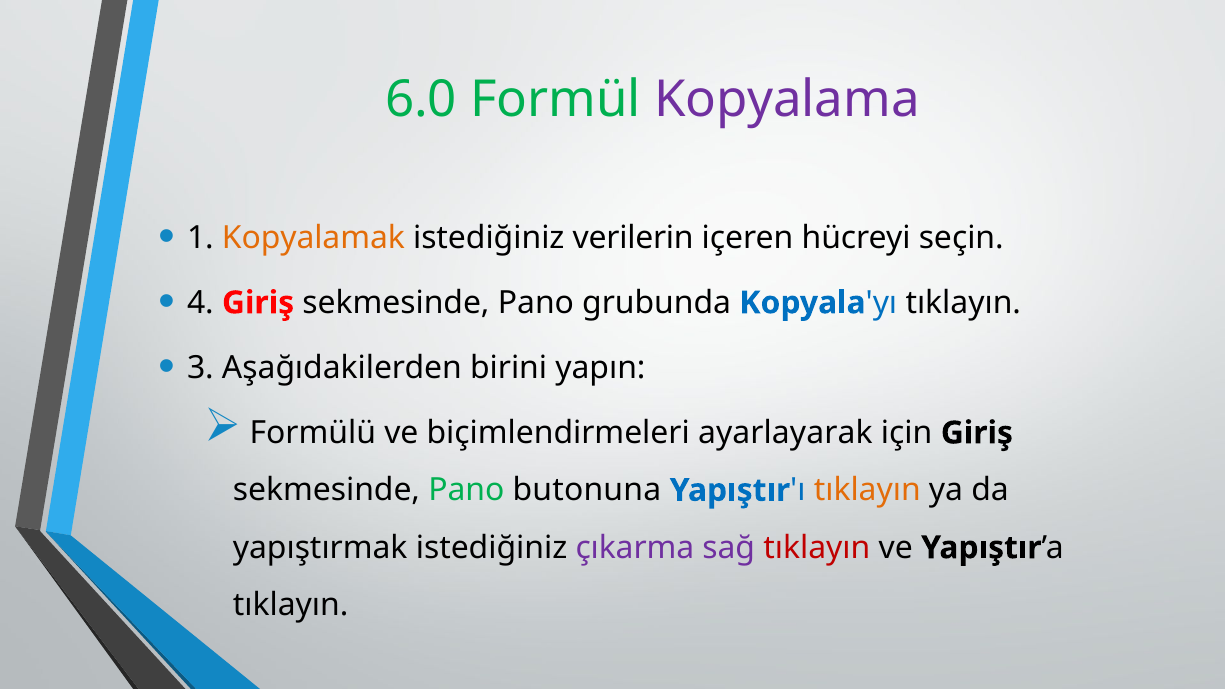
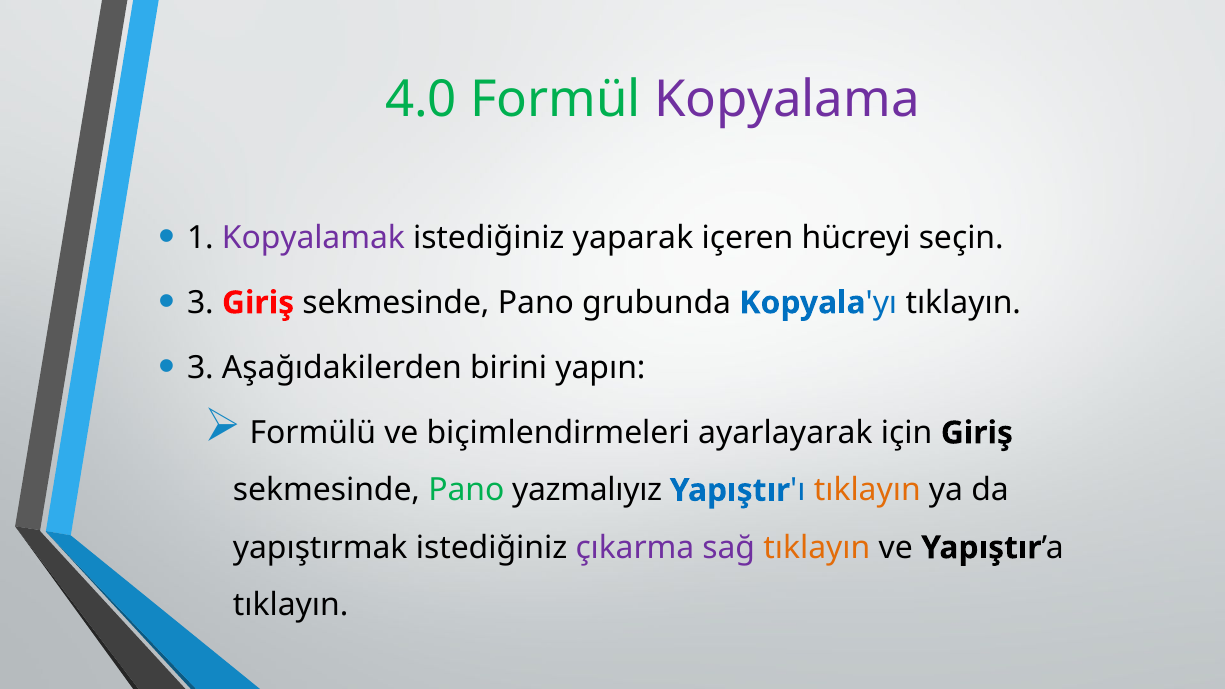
6.0: 6.0 -> 4.0
Kopyalamak colour: orange -> purple
verilerin: verilerin -> yaparak
4 at (200, 303): 4 -> 3
butonuna: butonuna -> yazmalıyız
tıklayın at (817, 548) colour: red -> orange
